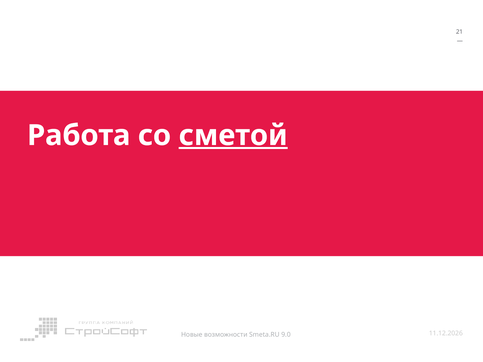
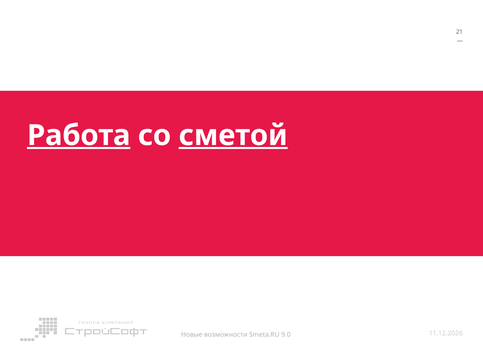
Работа underline: none -> present
